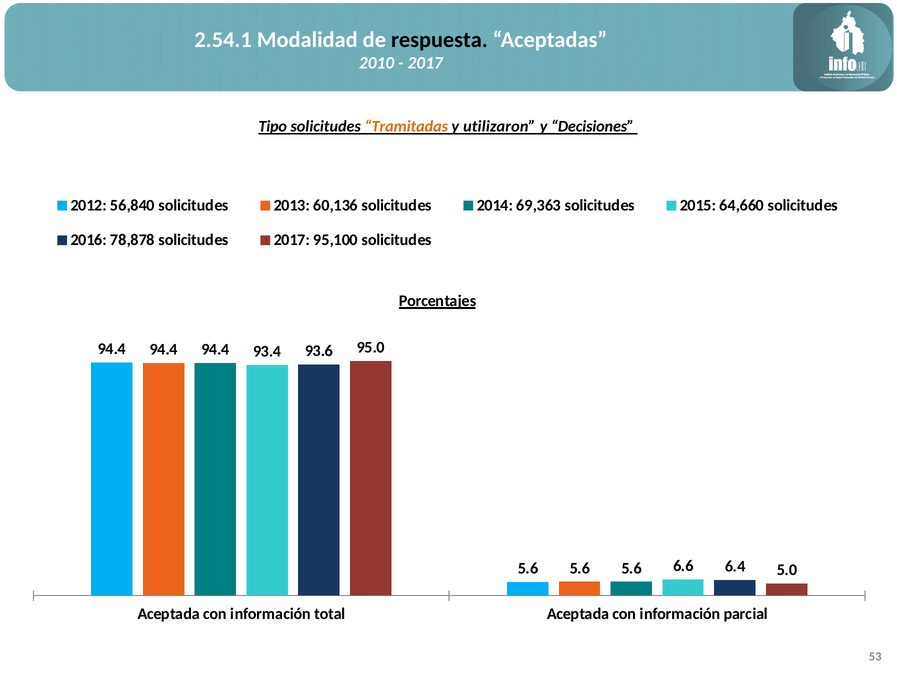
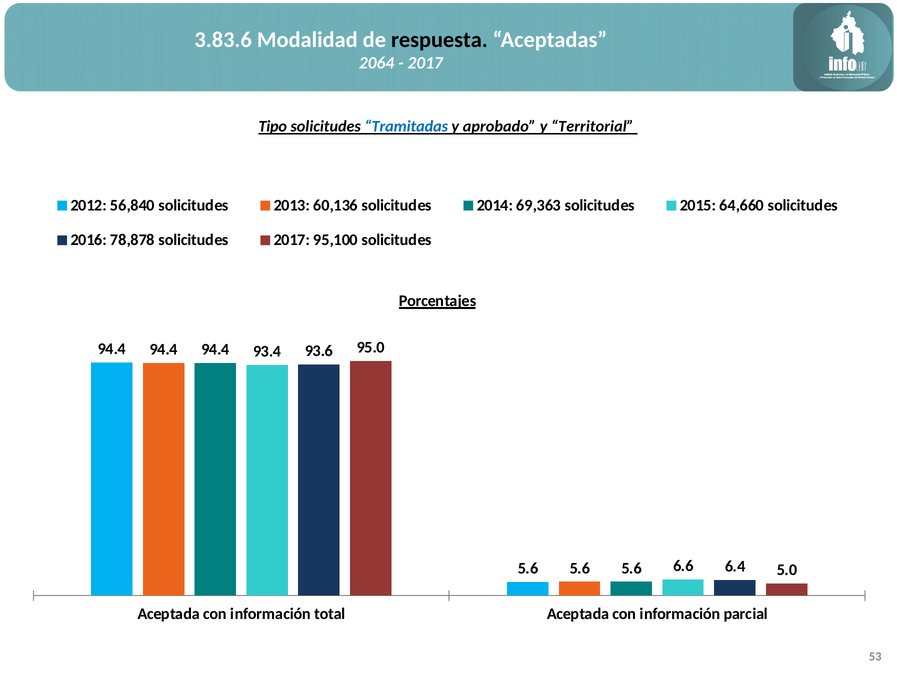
2.54.1: 2.54.1 -> 3.83.6
2010: 2010 -> 2064
Tramitadas colour: orange -> blue
utilizaron: utilizaron -> aprobado
Decisiones: Decisiones -> Territorial
